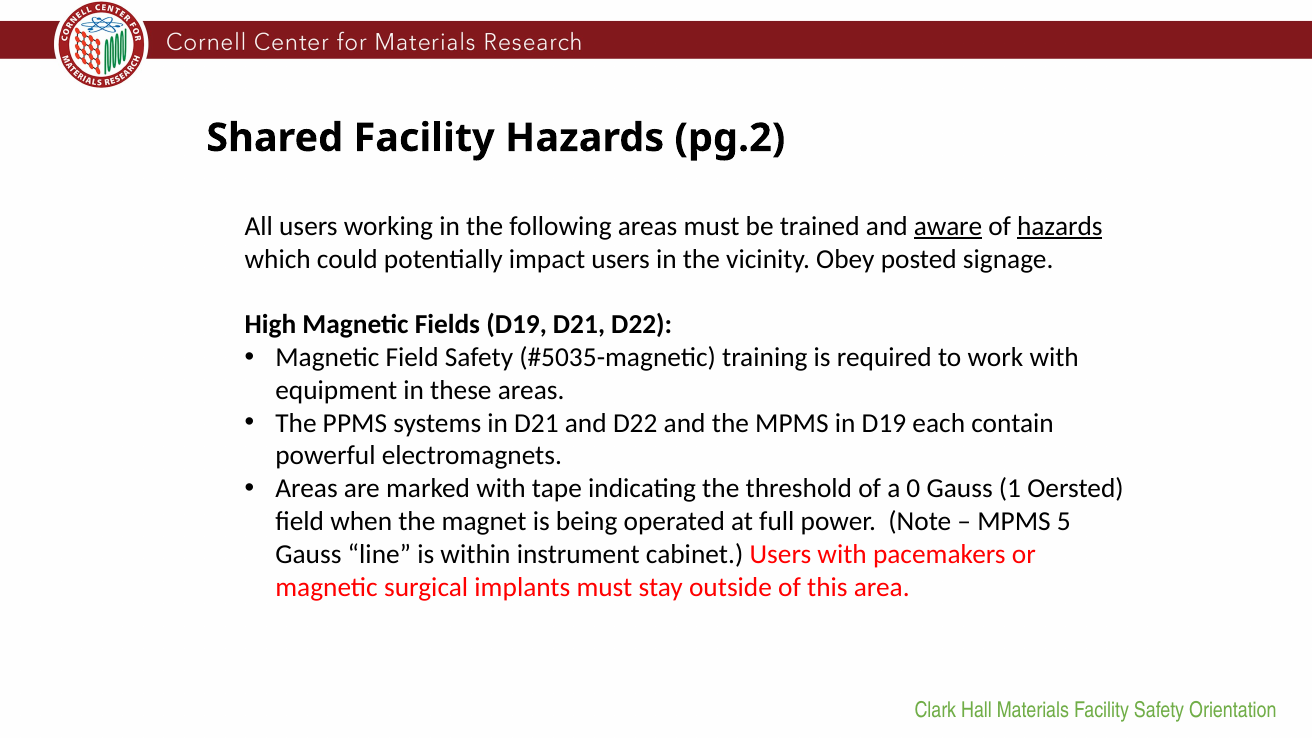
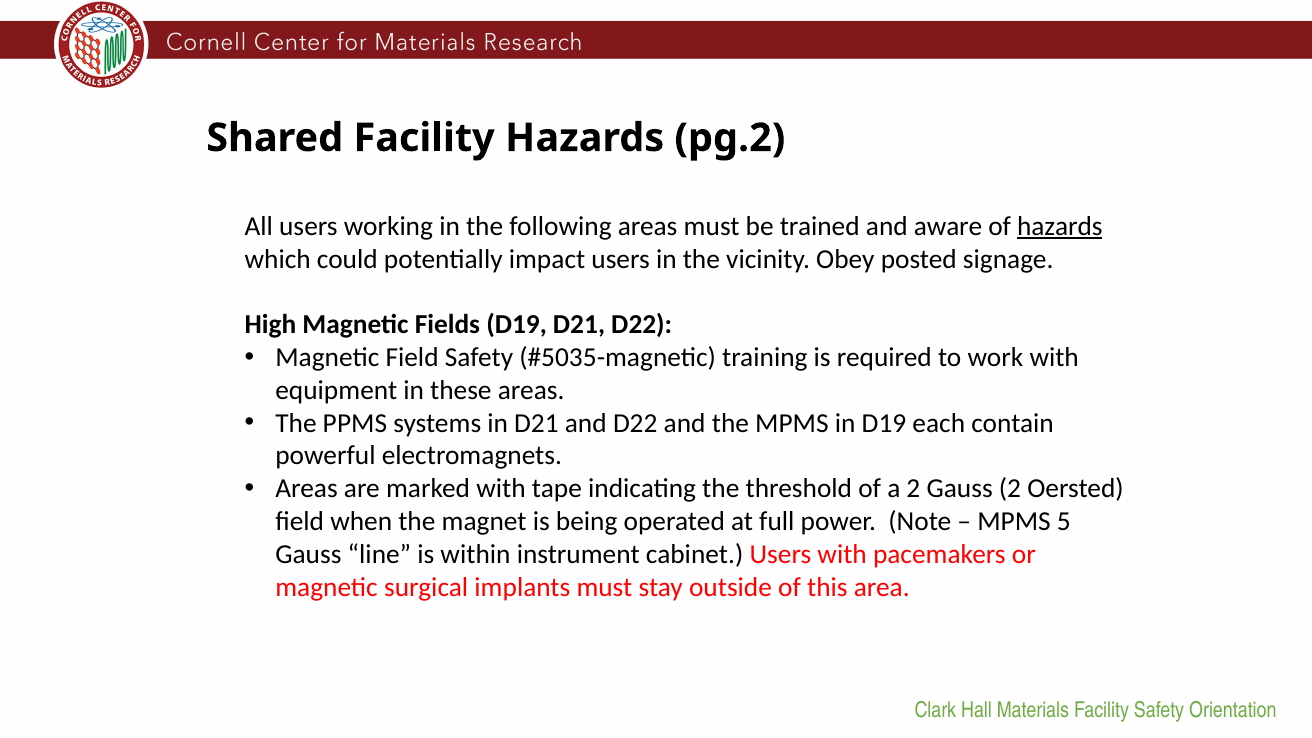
aware underline: present -> none
a 0: 0 -> 2
Gauss 1: 1 -> 2
